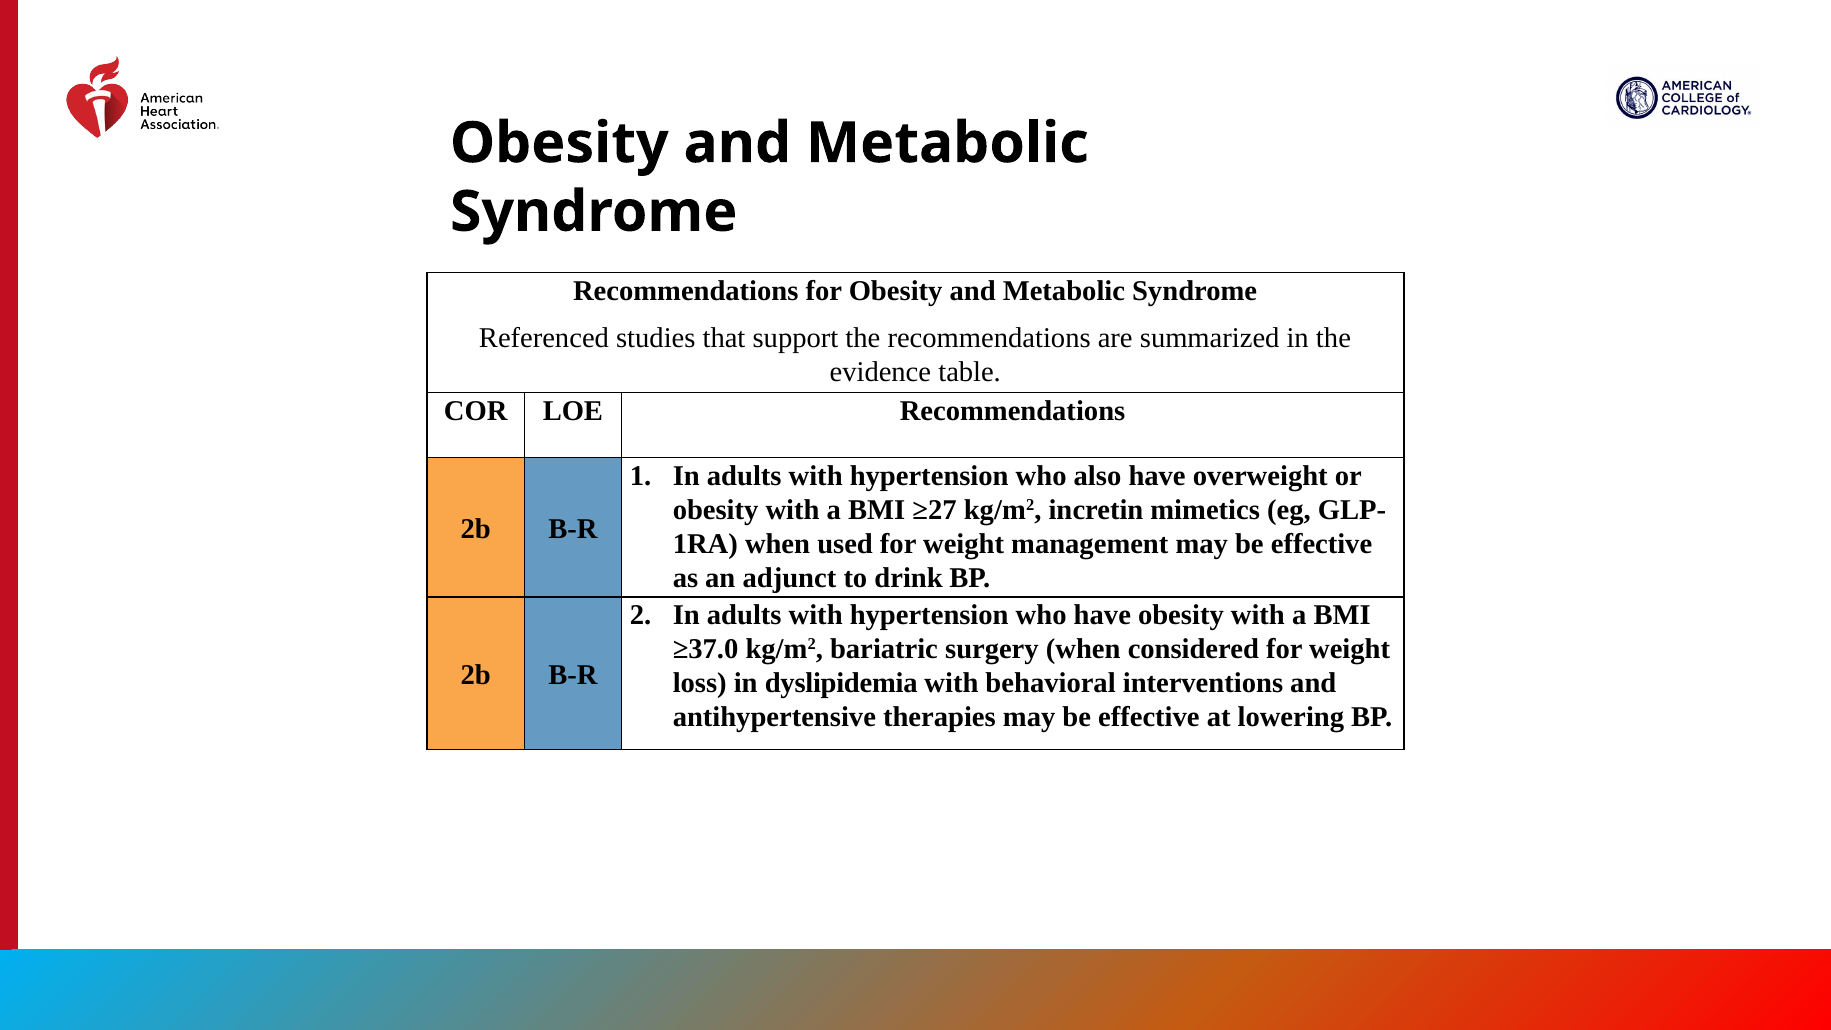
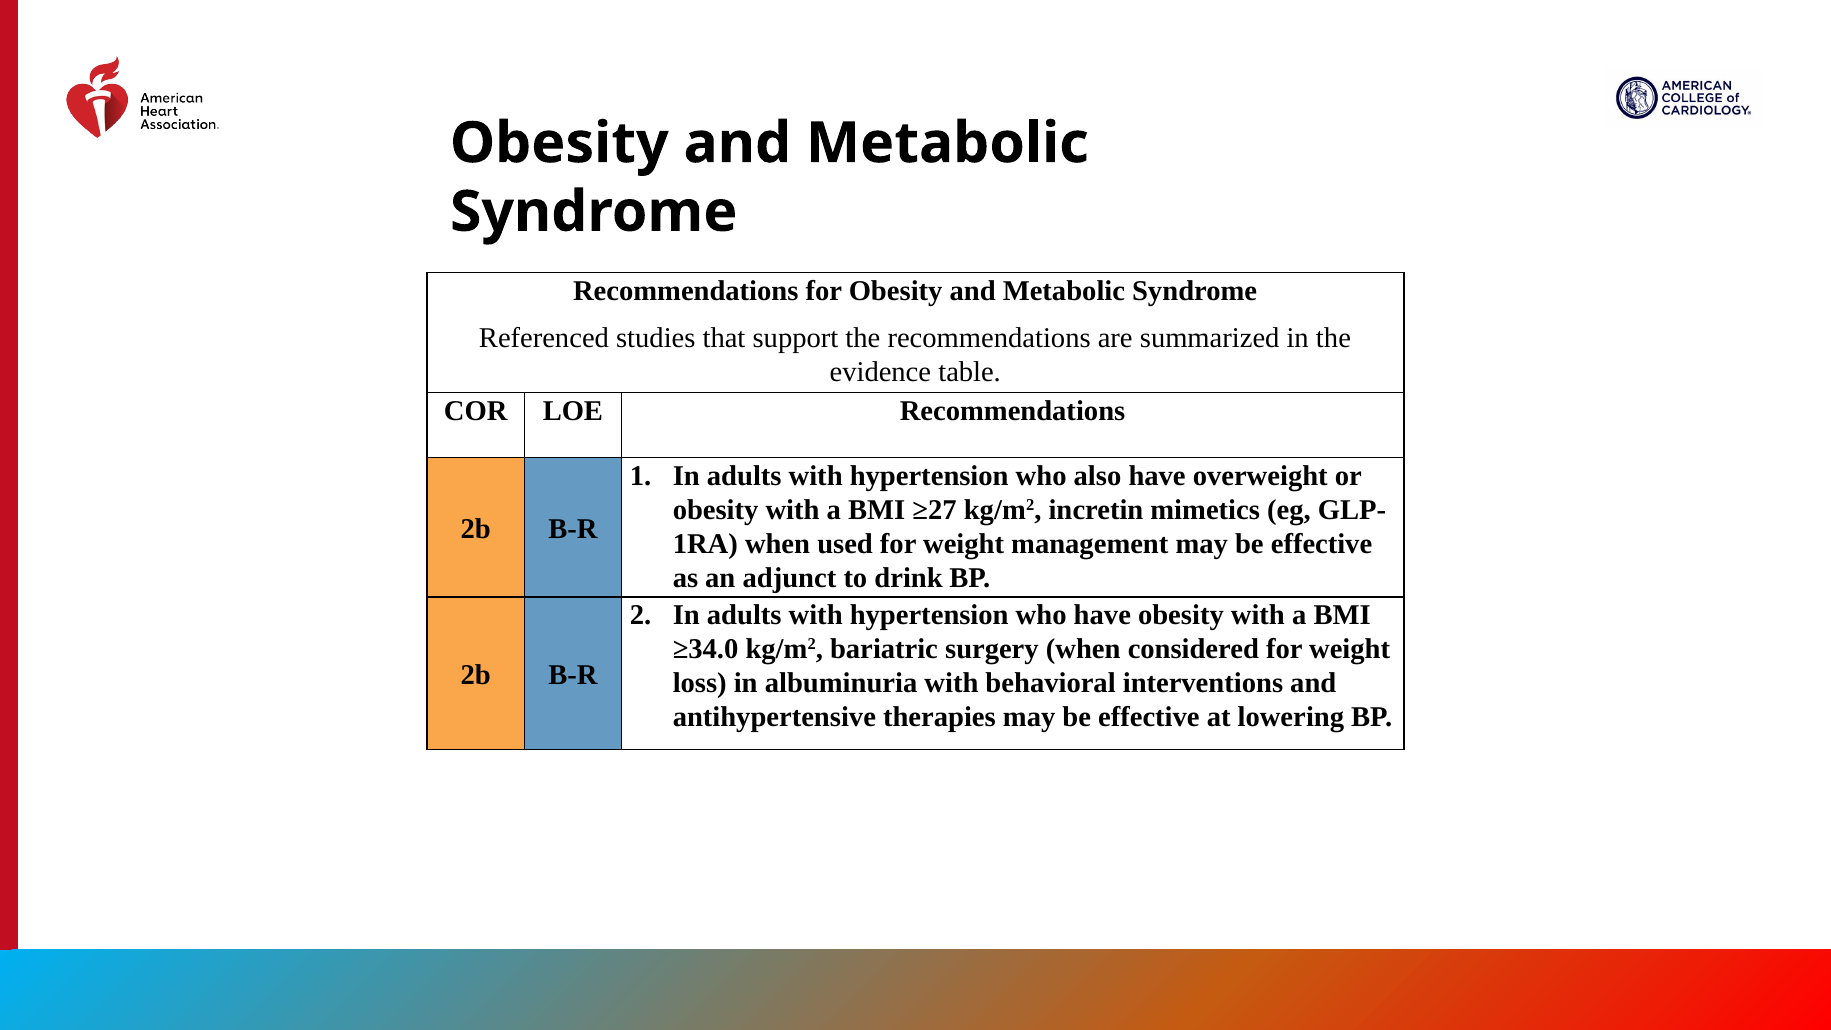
≥37.0: ≥37.0 -> ≥34.0
dyslipidemia: dyslipidemia -> albuminuria
